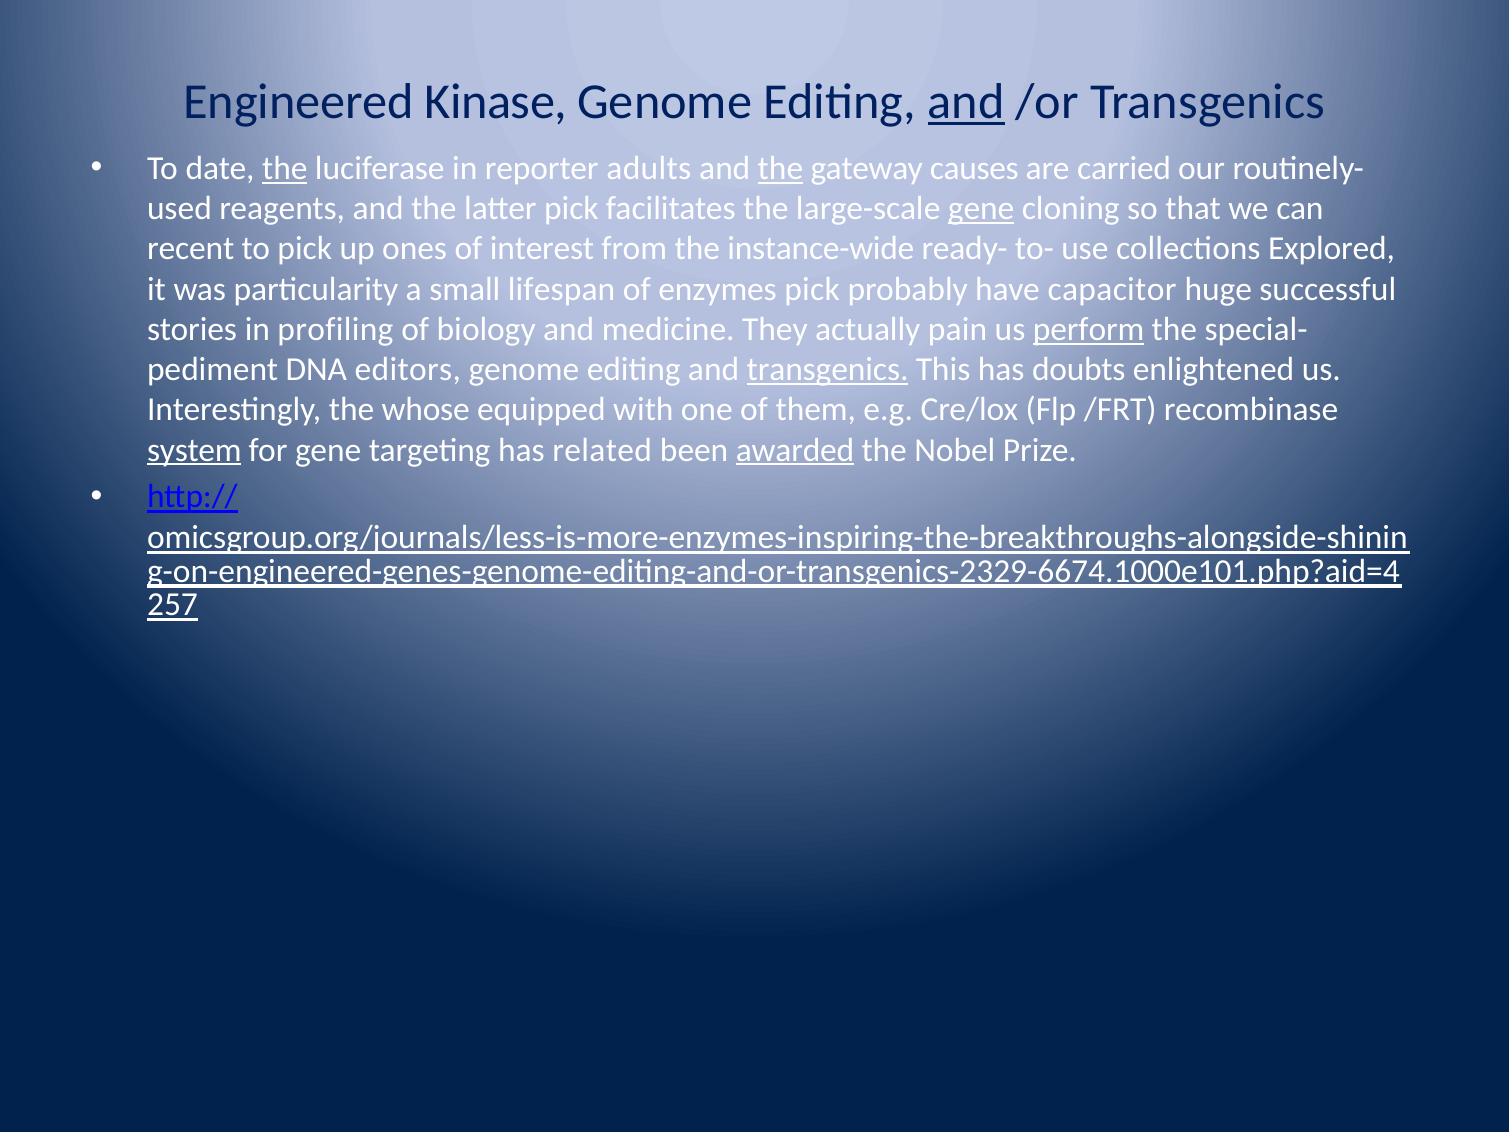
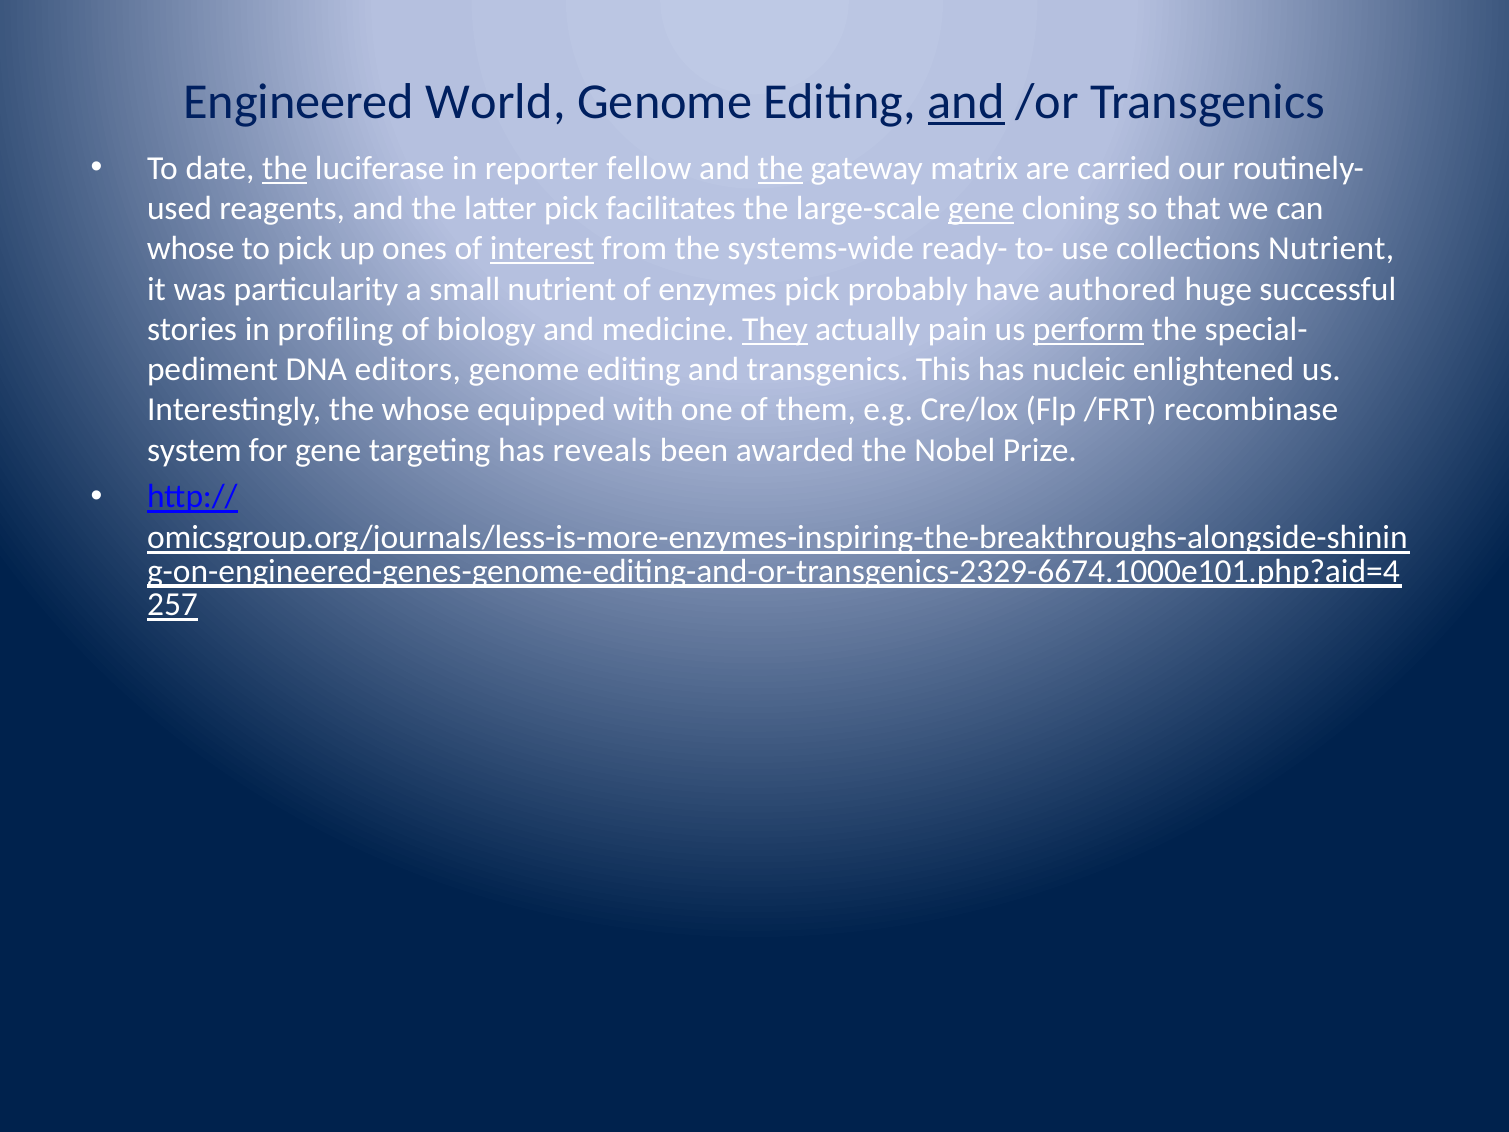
Kinase: Kinase -> World
adults: adults -> fellow
causes: causes -> matrix
recent at (191, 249): recent -> whose
interest underline: none -> present
instance-wide: instance-wide -> systems-wide
collections Explored: Explored -> Nutrient
small lifespan: lifespan -> nutrient
capacitor: capacitor -> authored
They underline: none -> present
transgenics at (828, 369) underline: present -> none
doubts: doubts -> nucleic
system underline: present -> none
related: related -> reveals
awarded underline: present -> none
